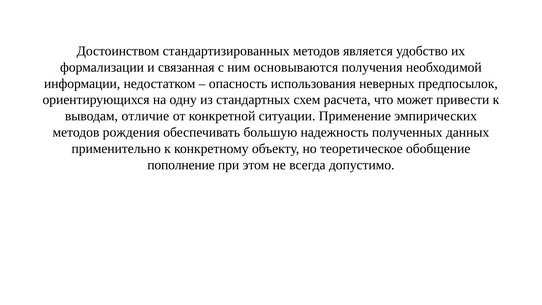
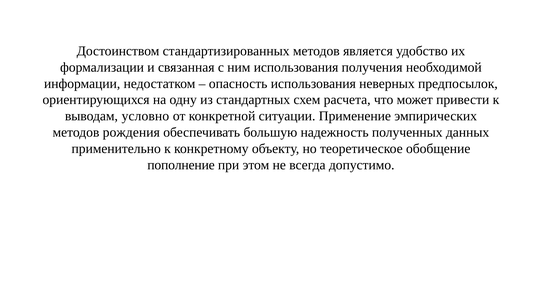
ним основываются: основываются -> использования
отличие: отличие -> условно
